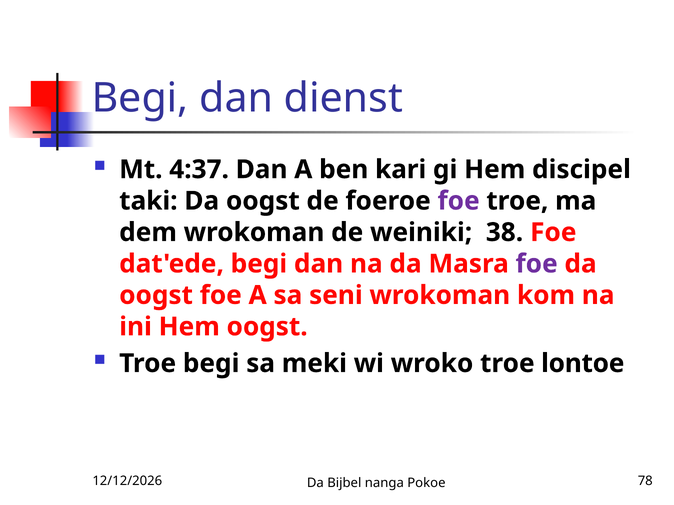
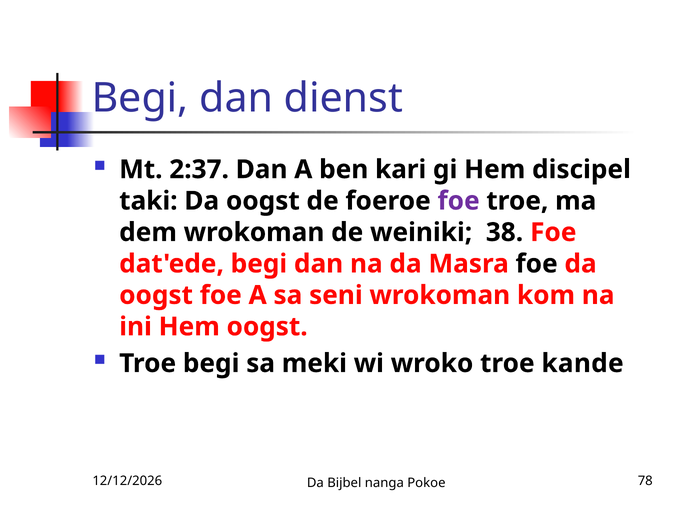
4:37: 4:37 -> 2:37
foe at (537, 264) colour: purple -> black
lontoe: lontoe -> kande
